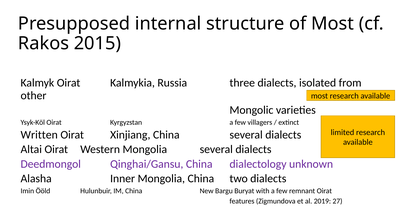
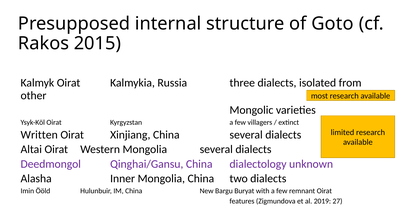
of Most: Most -> Goto
